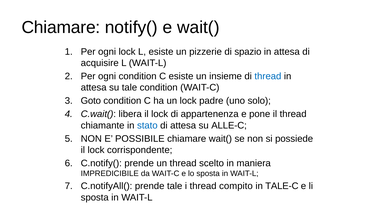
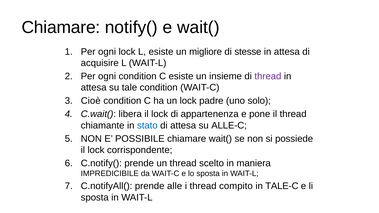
pizzerie: pizzerie -> migliore
spazio: spazio -> stesse
thread at (268, 76) colour: blue -> purple
Goto: Goto -> Cioè
prende tale: tale -> alle
